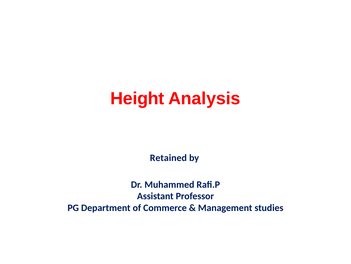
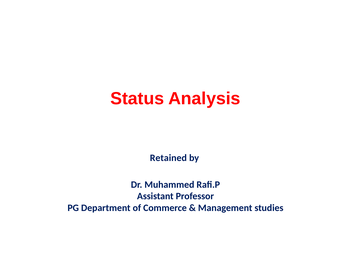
Height: Height -> Status
